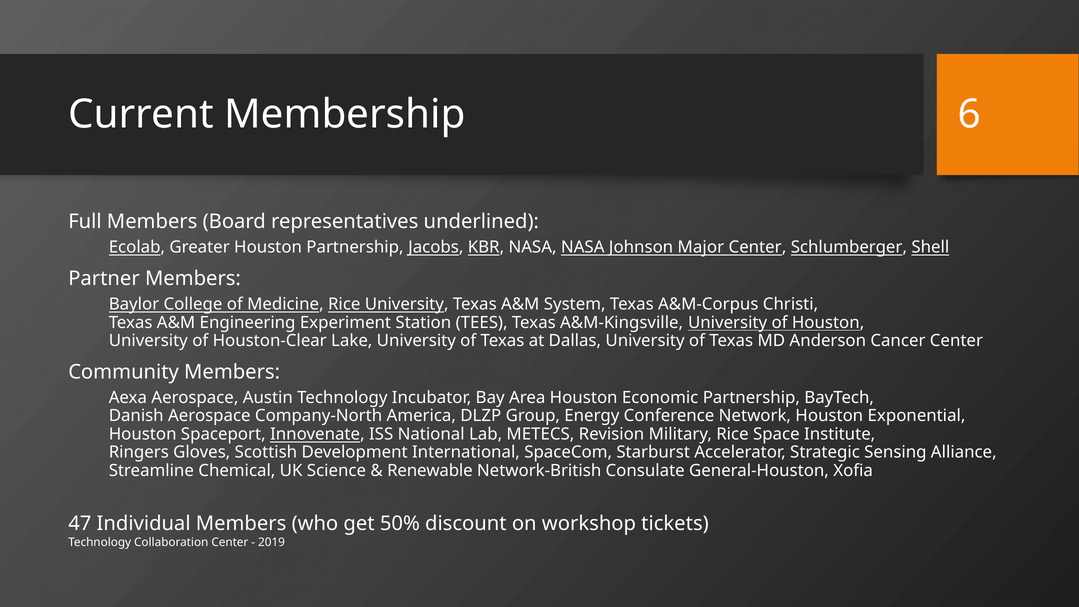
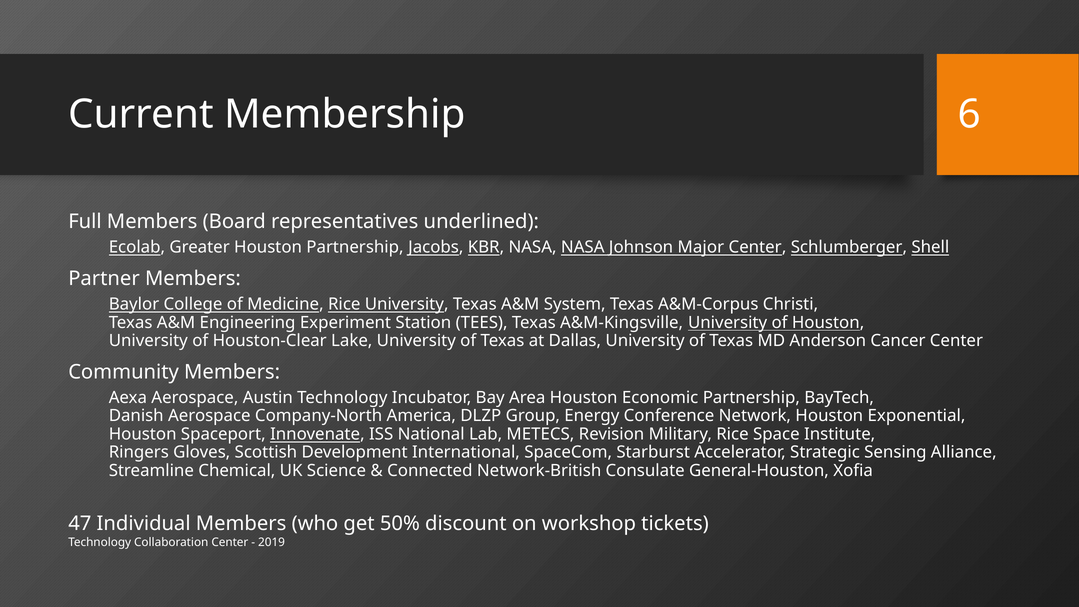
Renewable: Renewable -> Connected
